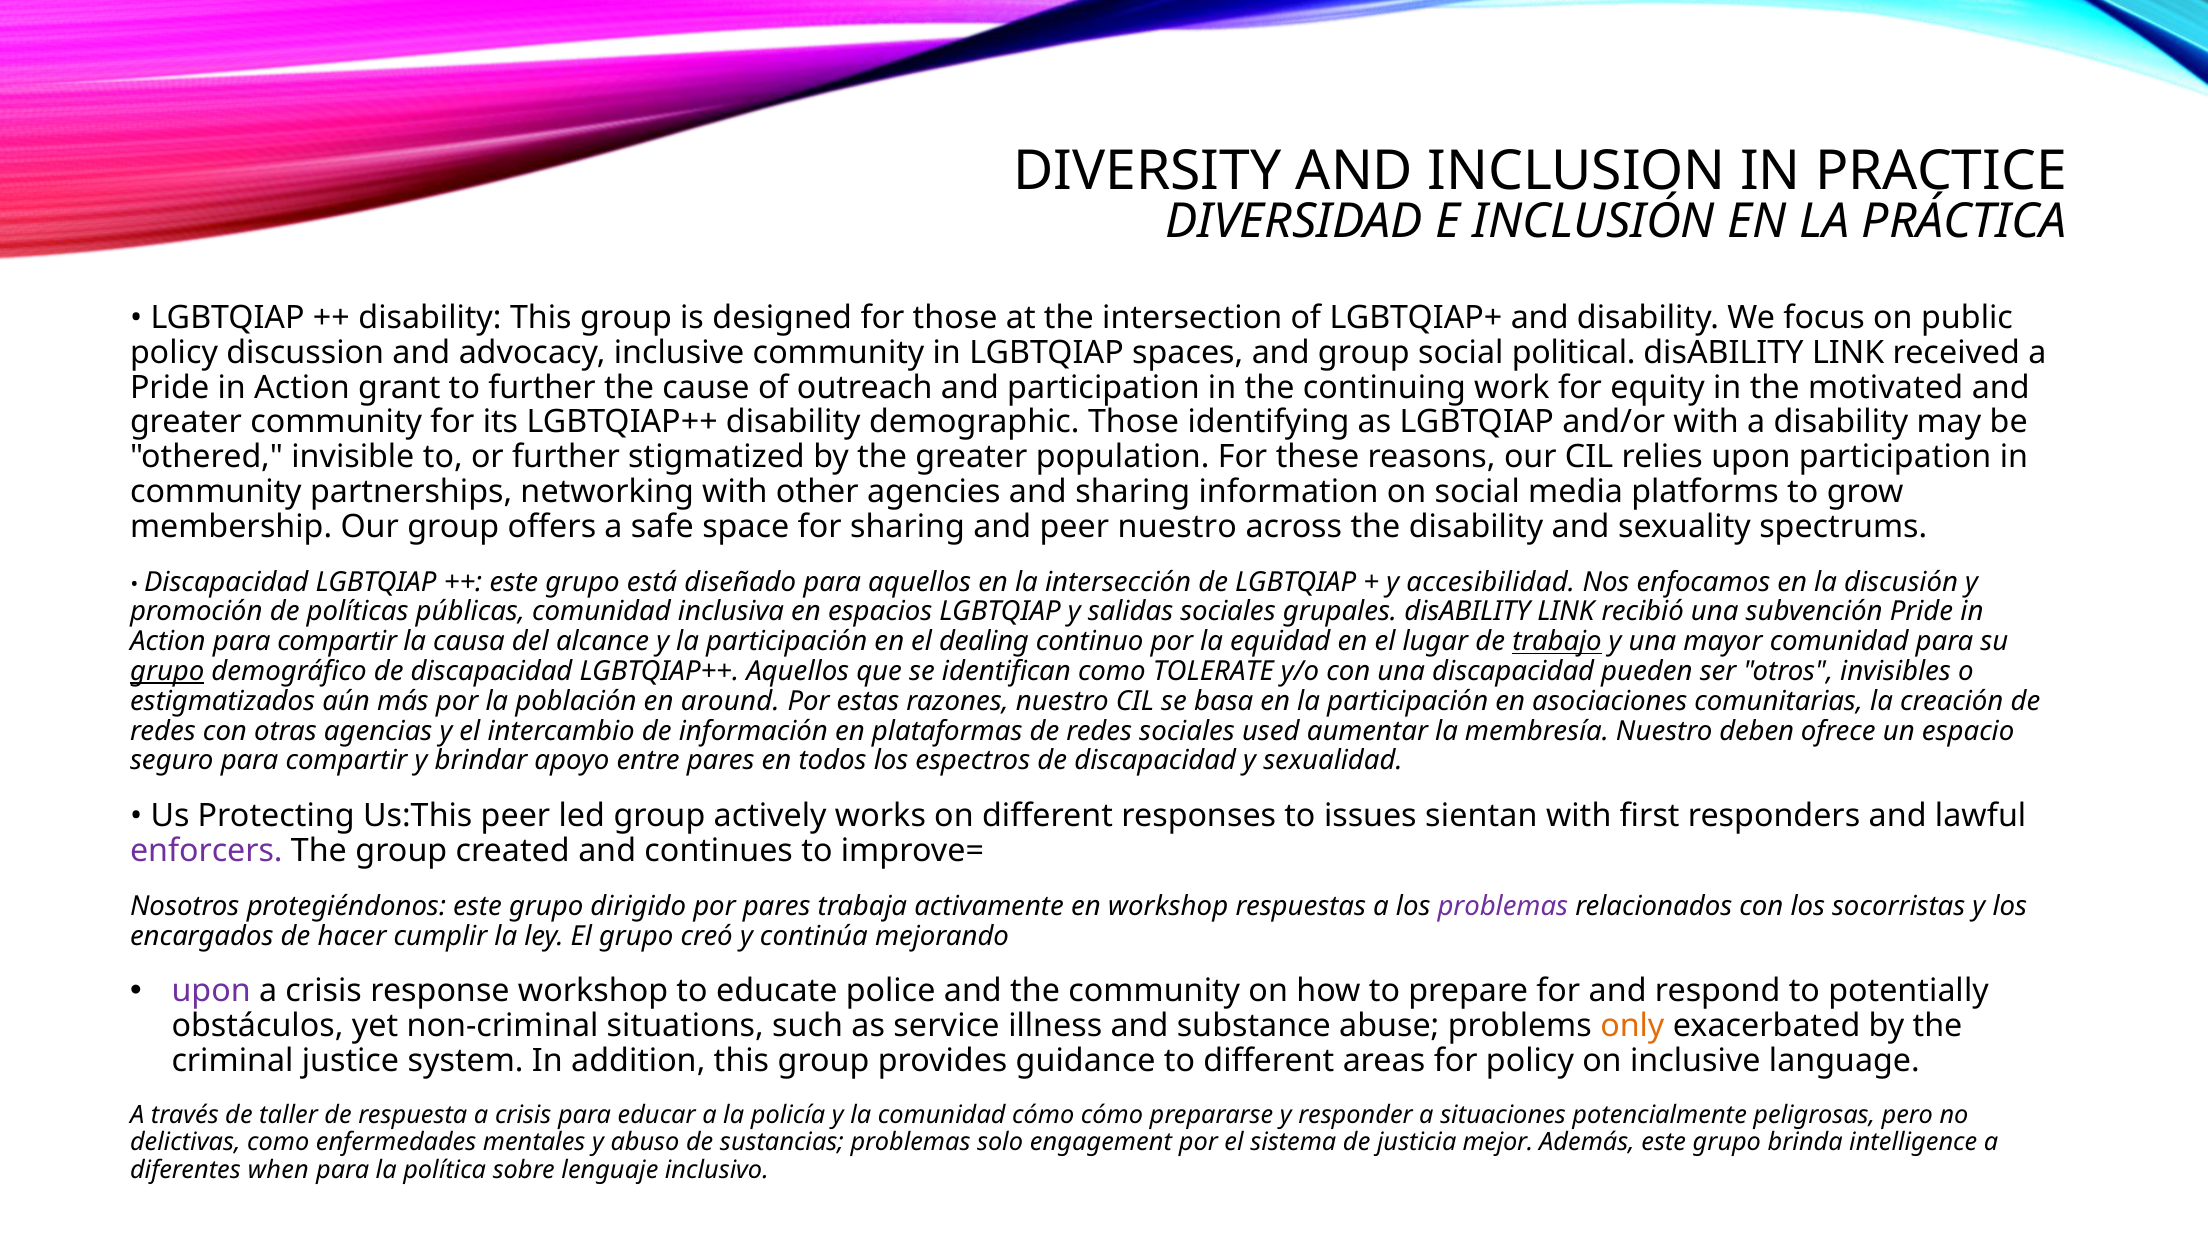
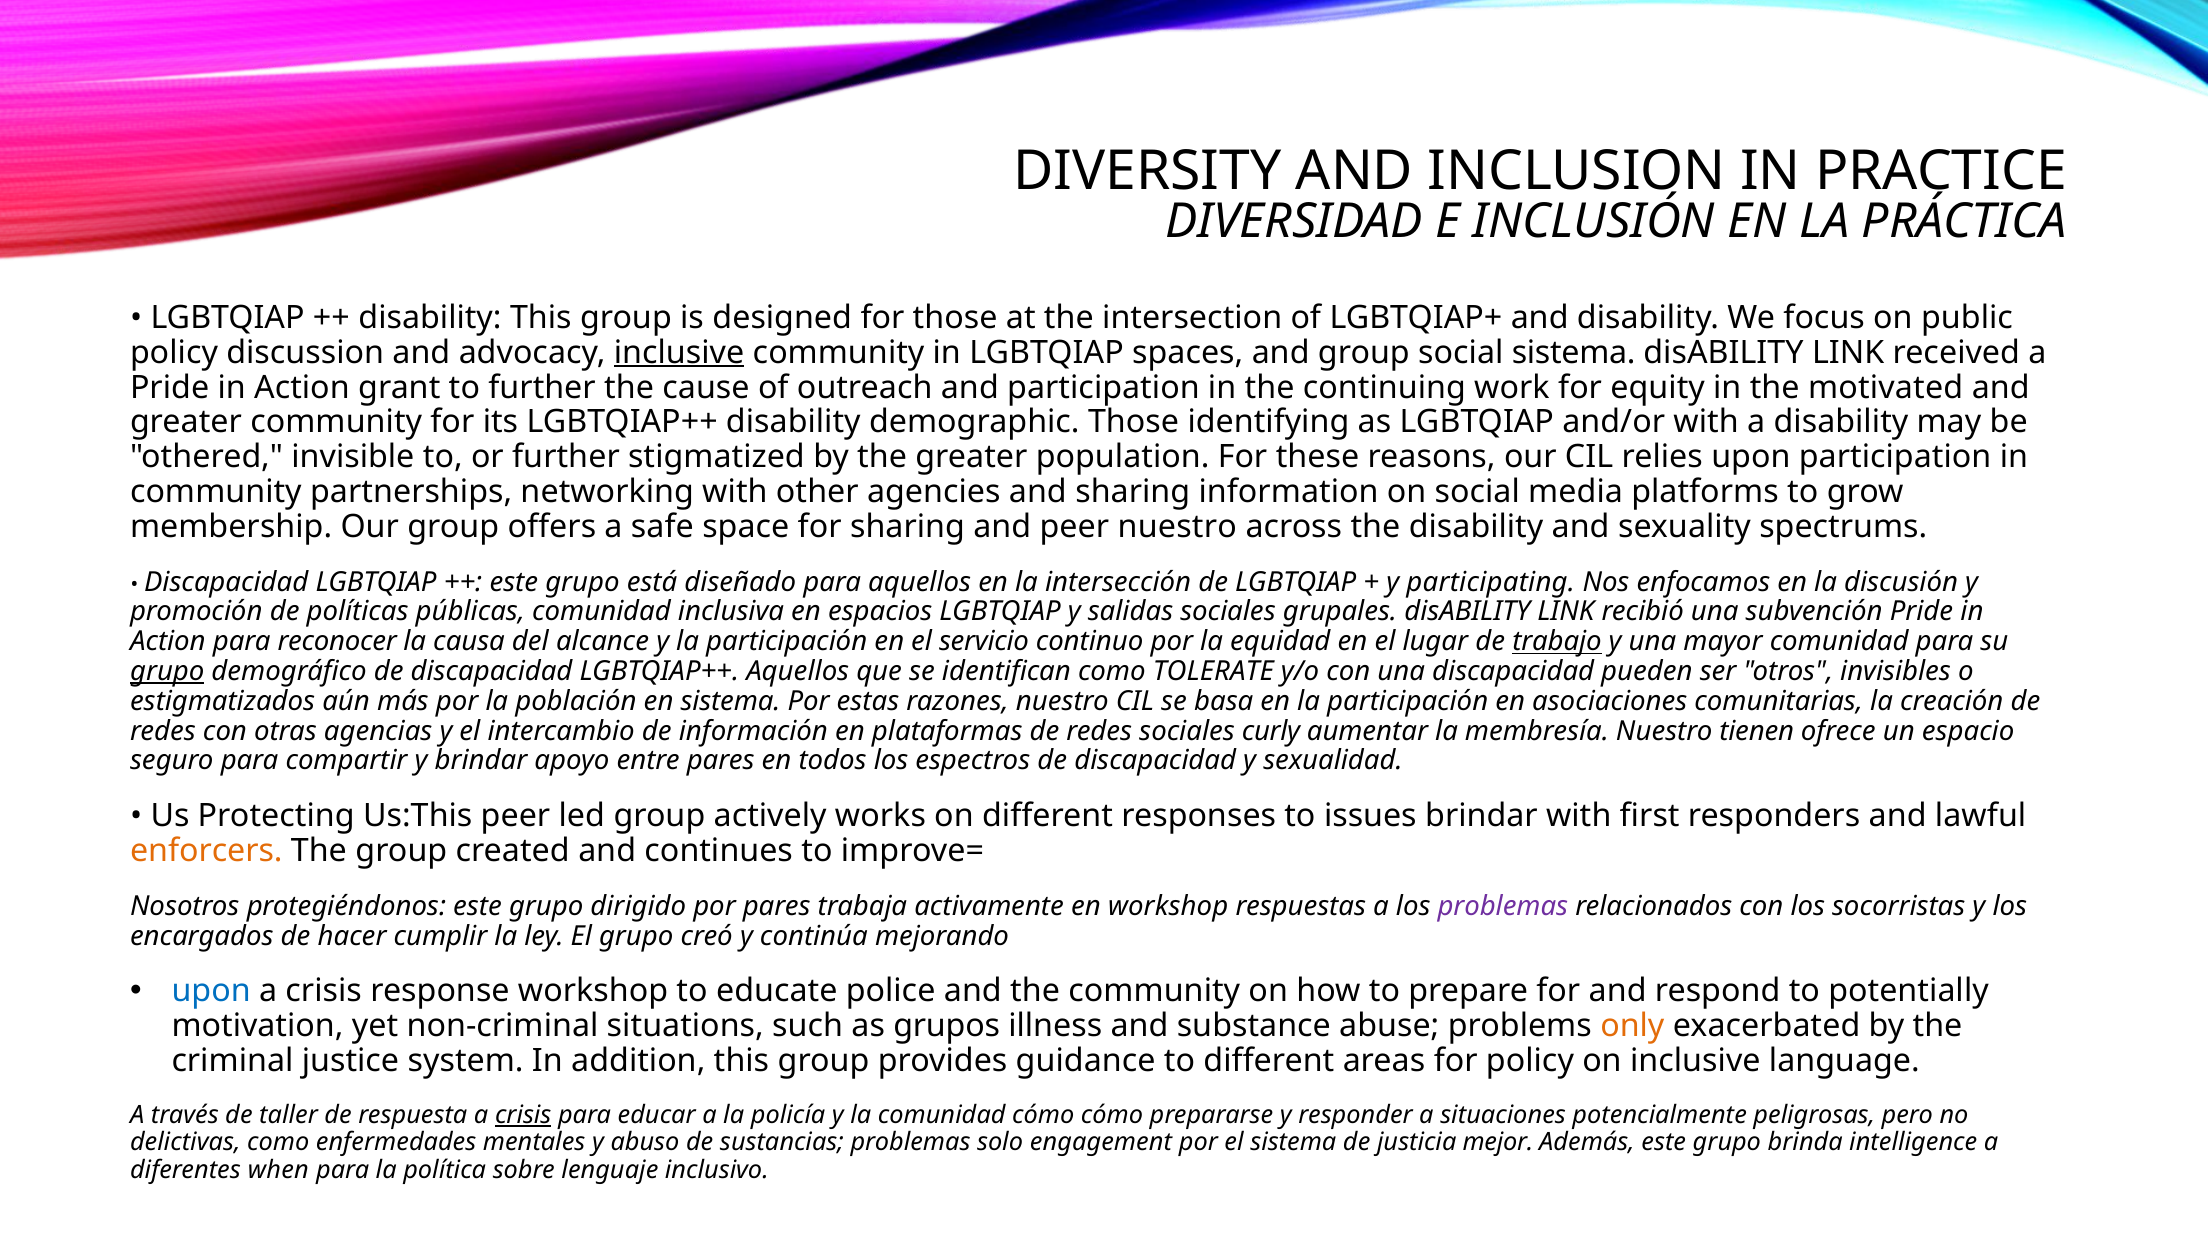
inclusive at (679, 353) underline: none -> present
social political: political -> sistema
accesibilidad: accesibilidad -> participating
Action para compartir: compartir -> reconocer
dealing: dealing -> servicio
en around: around -> sistema
used: used -> curly
deben: deben -> tienen
issues sientan: sientan -> brindar
enforcers colour: purple -> orange
upon at (211, 991) colour: purple -> blue
obstáculos: obstáculos -> motivation
service: service -> grupos
crisis at (523, 1115) underline: none -> present
